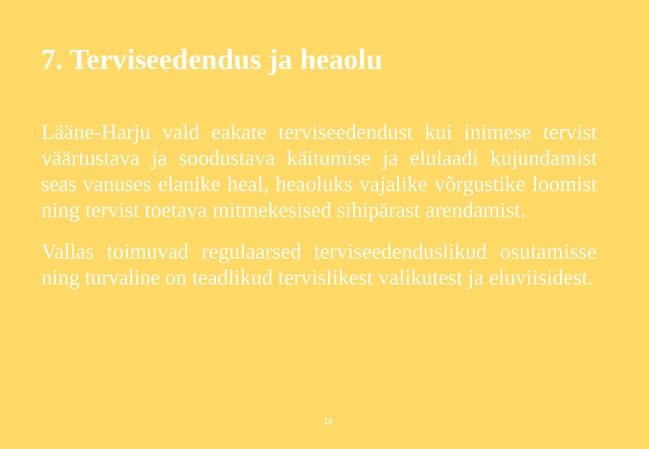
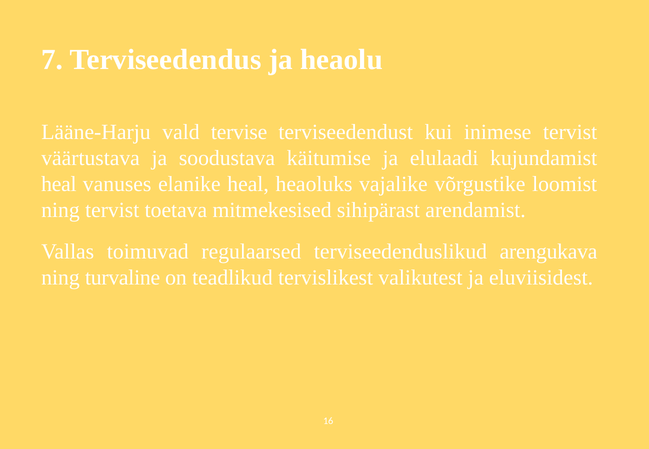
eakate: eakate -> tervise
seas at (59, 184): seas -> heal
osutamisse: osutamisse -> arengukava
